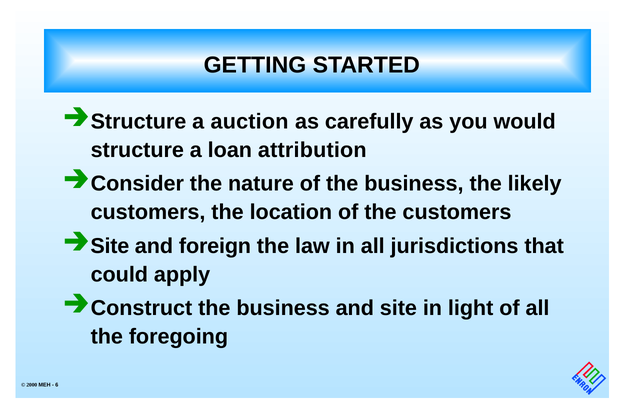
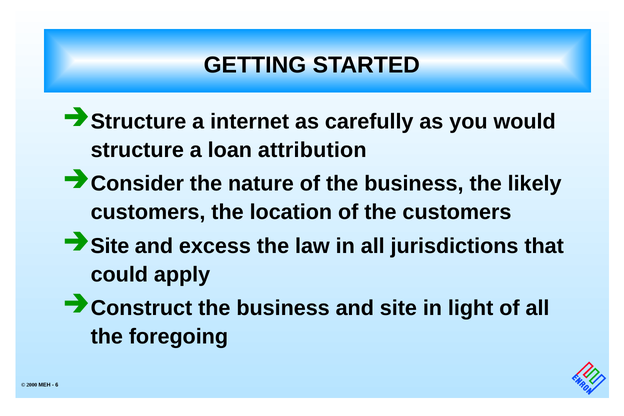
auction: auction -> internet
foreign: foreign -> excess
